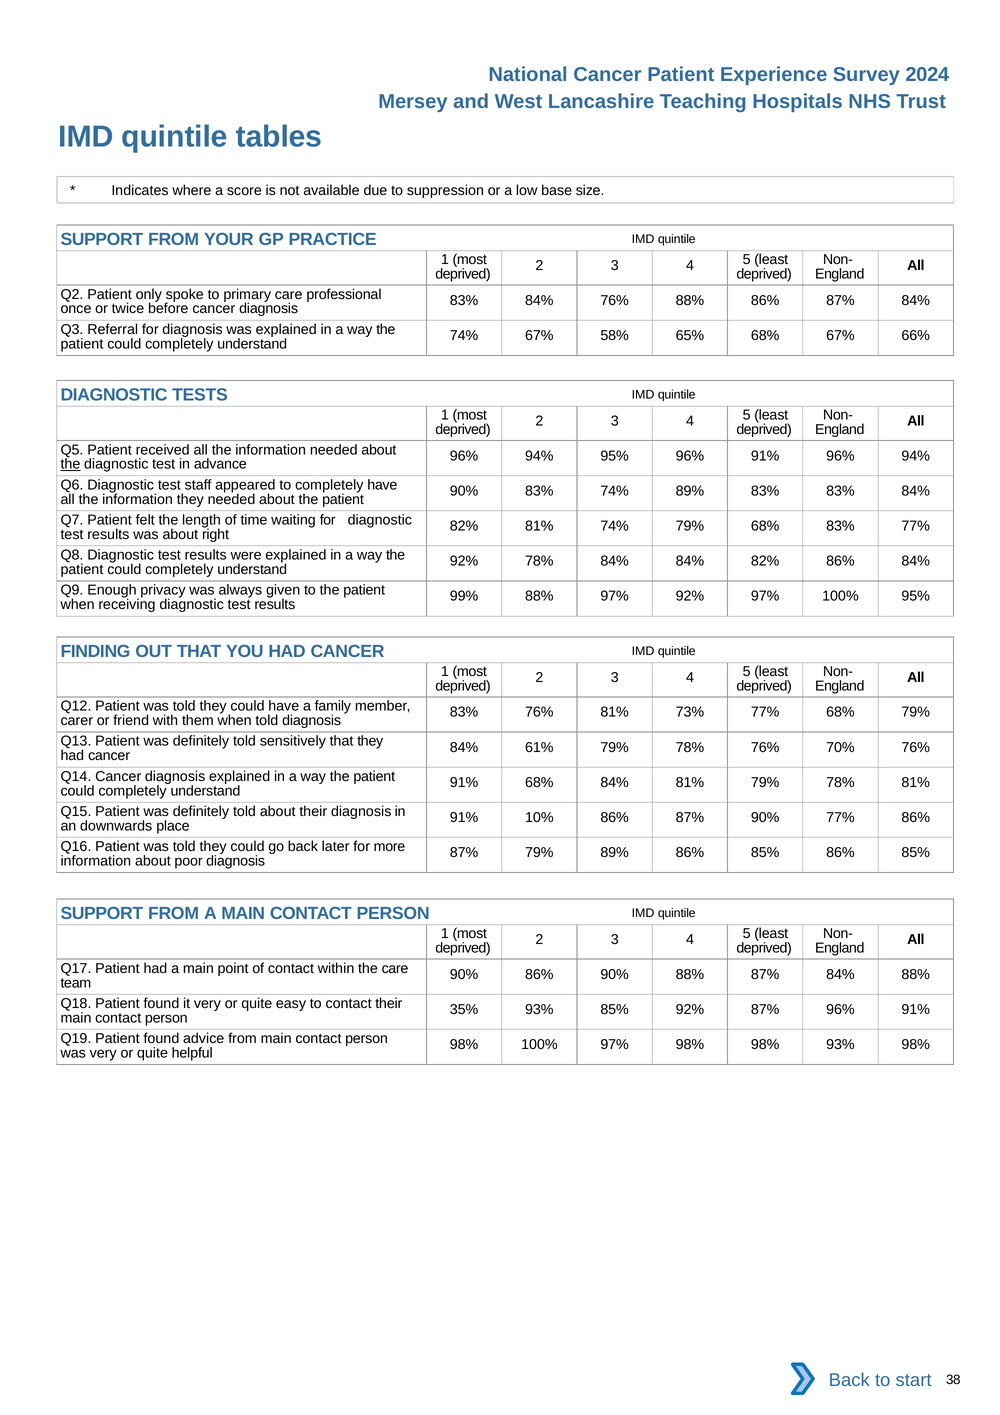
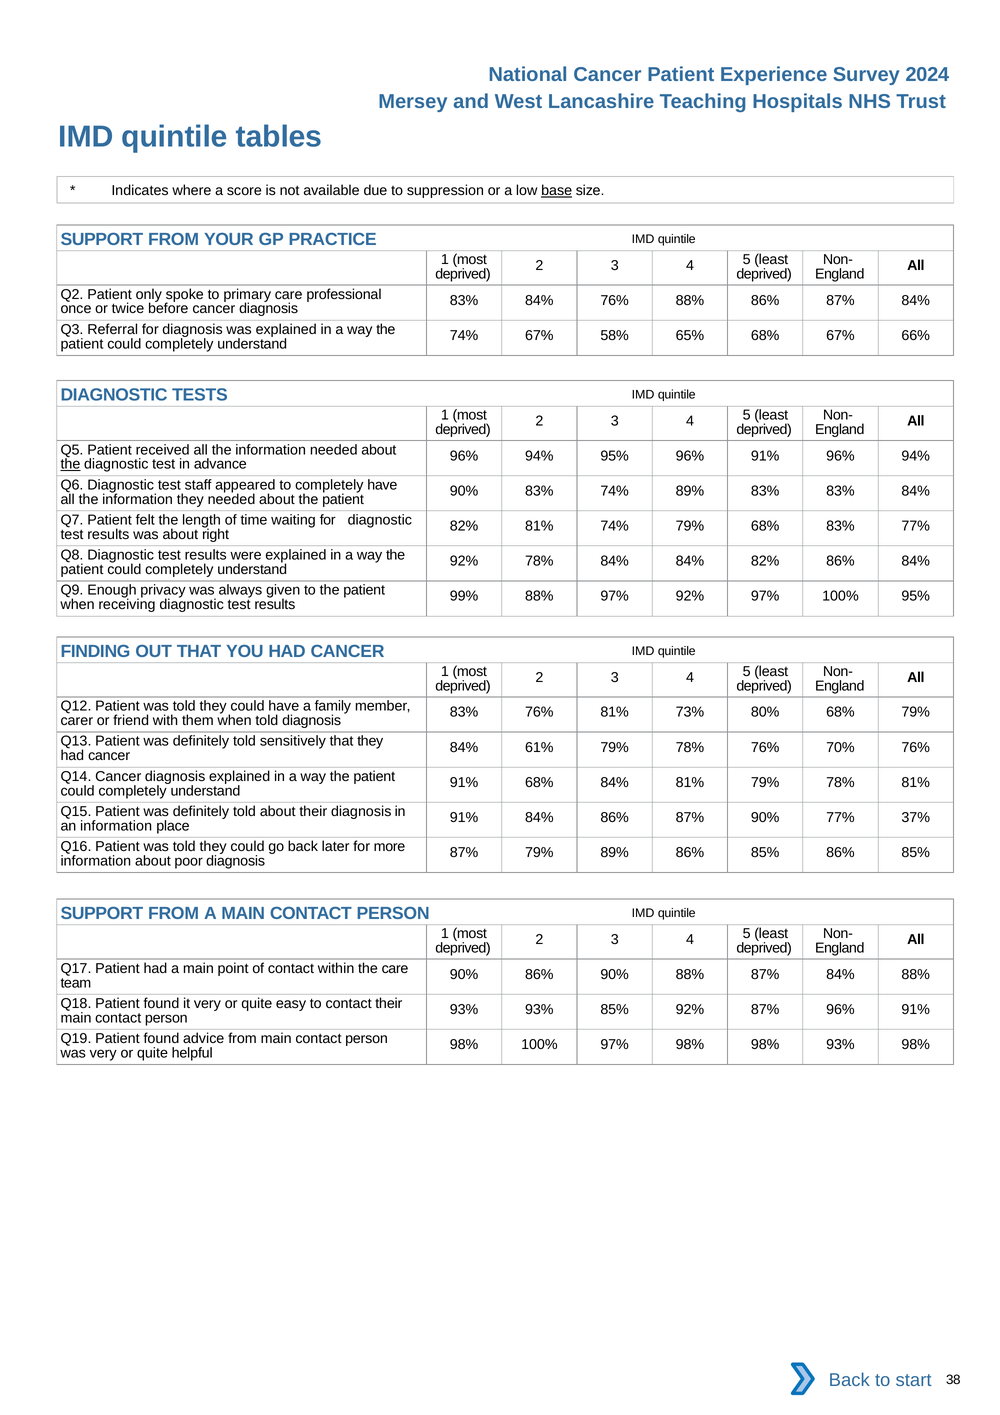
base underline: none -> present
73% 77%: 77% -> 80%
91% 10%: 10% -> 84%
77% 86%: 86% -> 37%
an downwards: downwards -> information
35% at (464, 1010): 35% -> 93%
